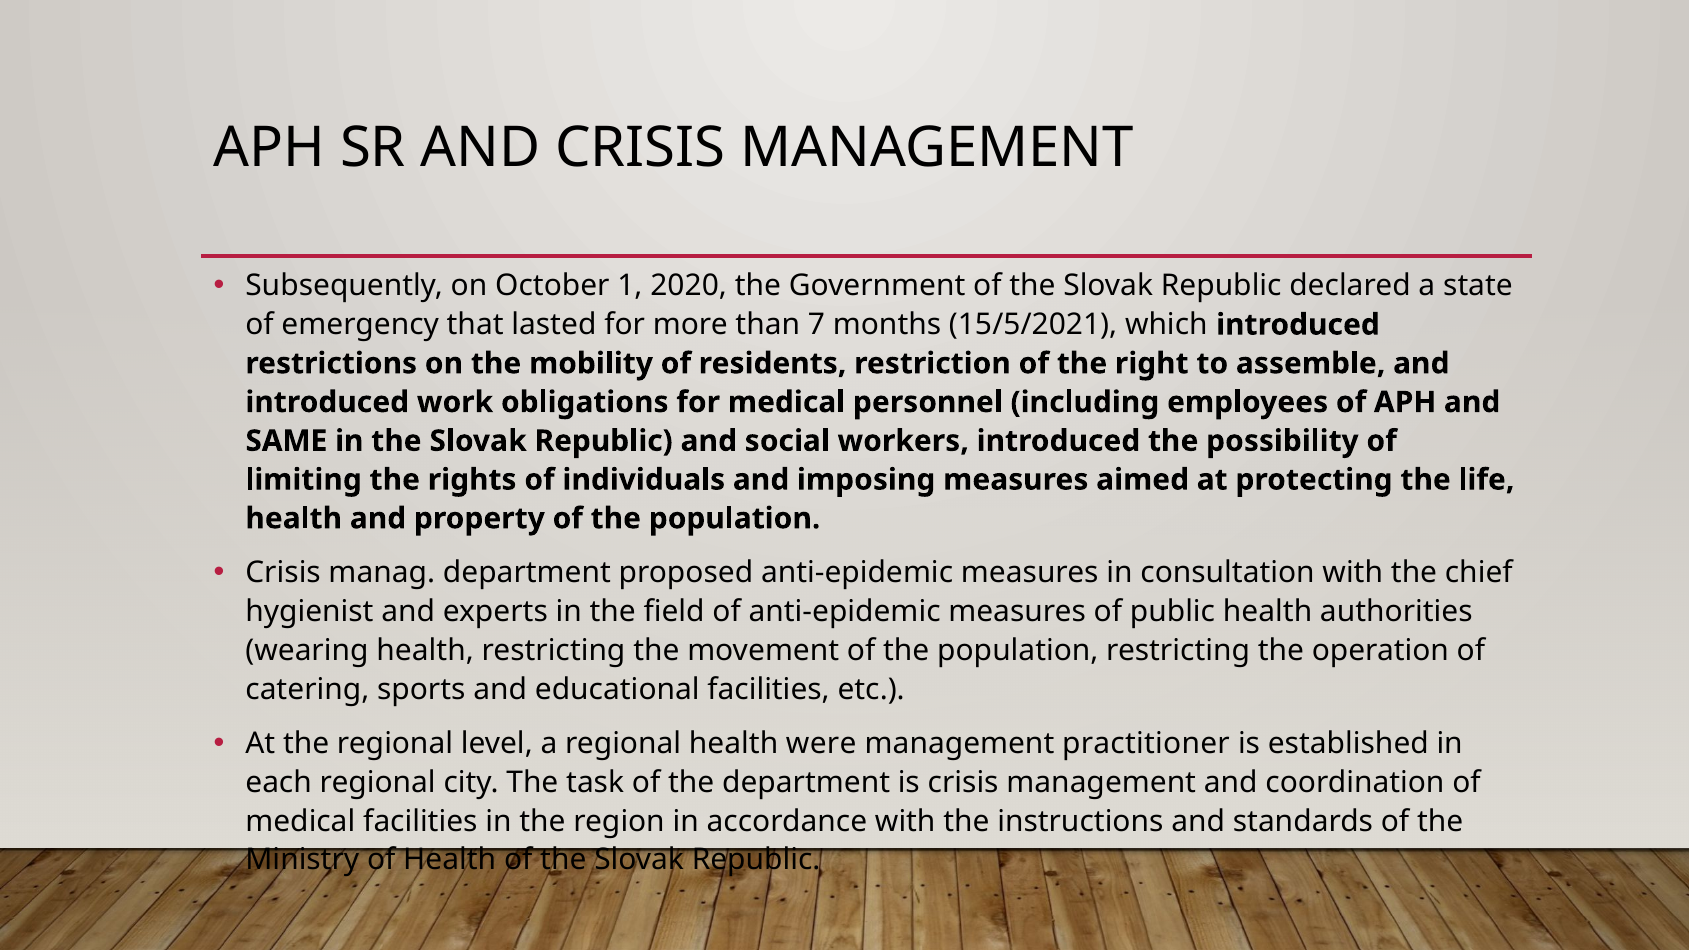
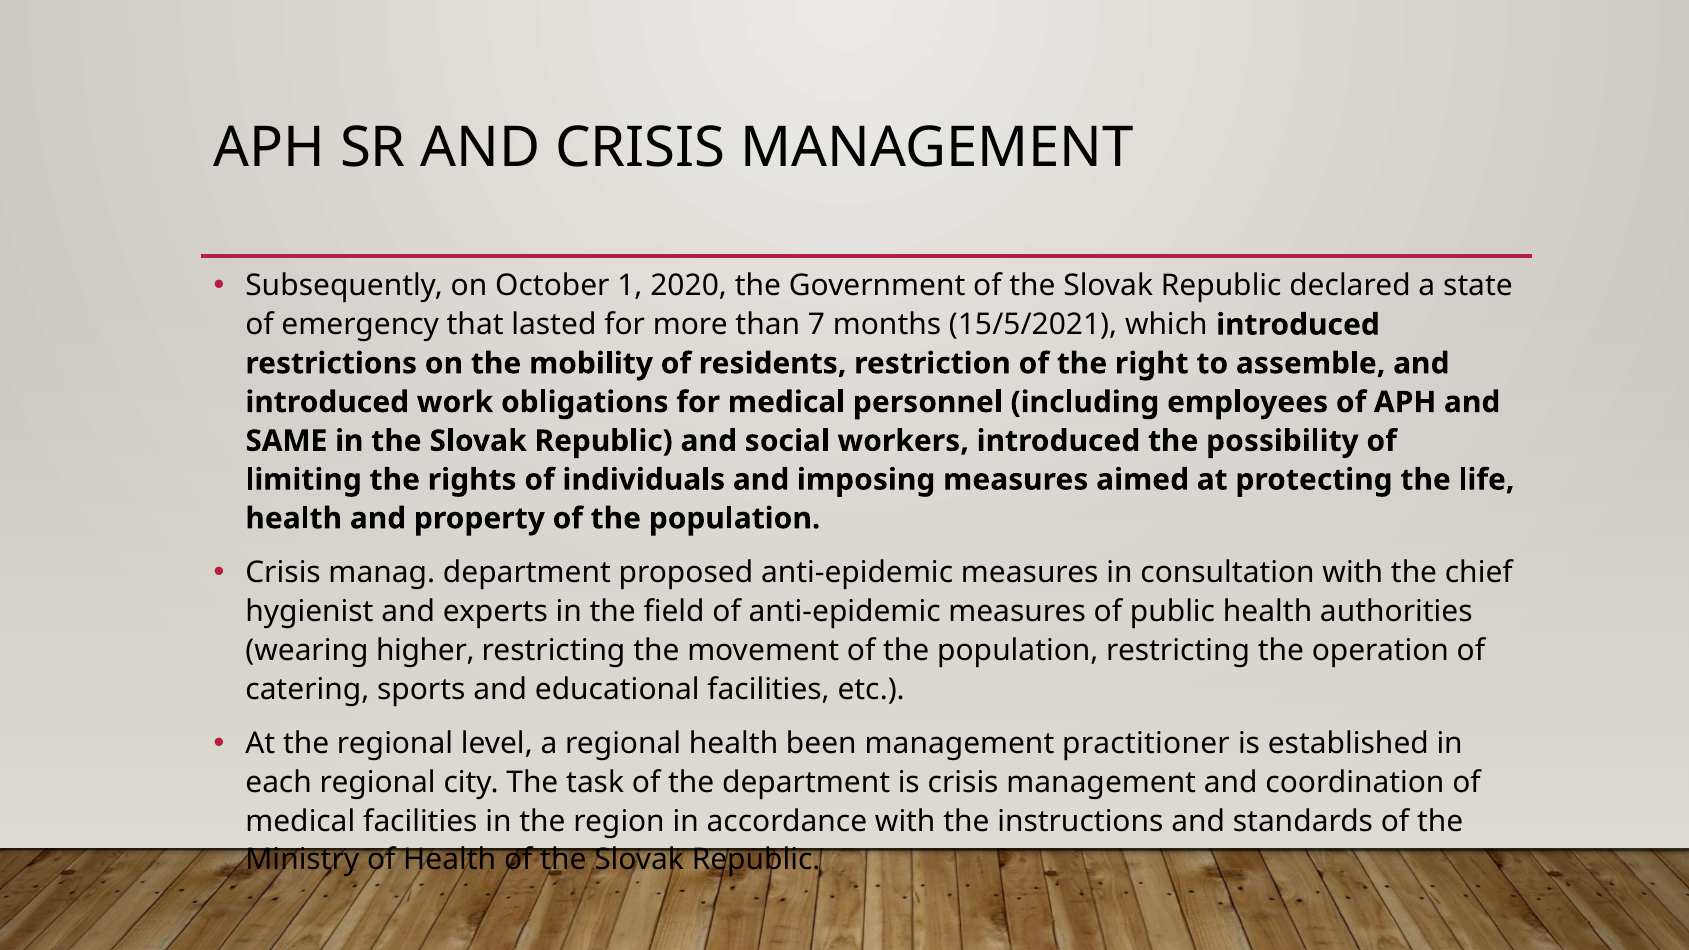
wearing health: health -> higher
were: were -> been
